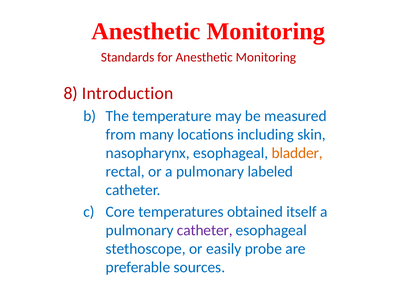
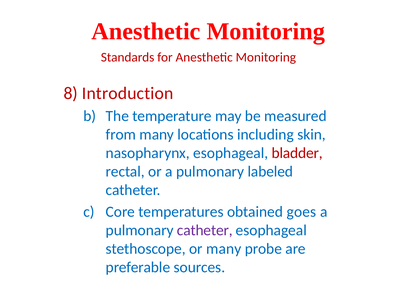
bladder colour: orange -> red
itself: itself -> goes
or easily: easily -> many
